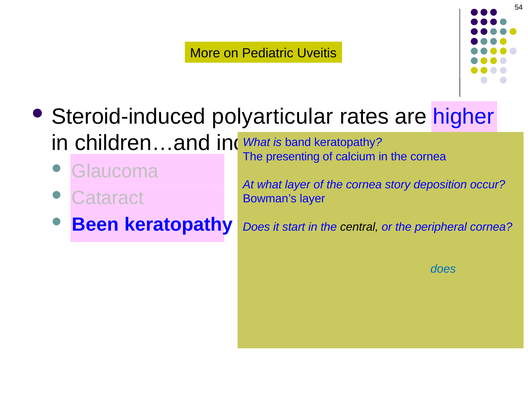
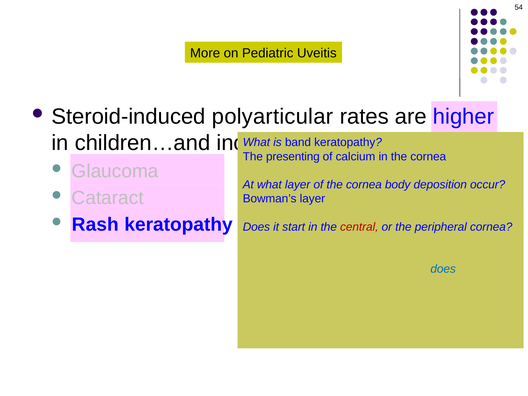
story: story -> body
Been: Been -> Rash
central colour: black -> red
